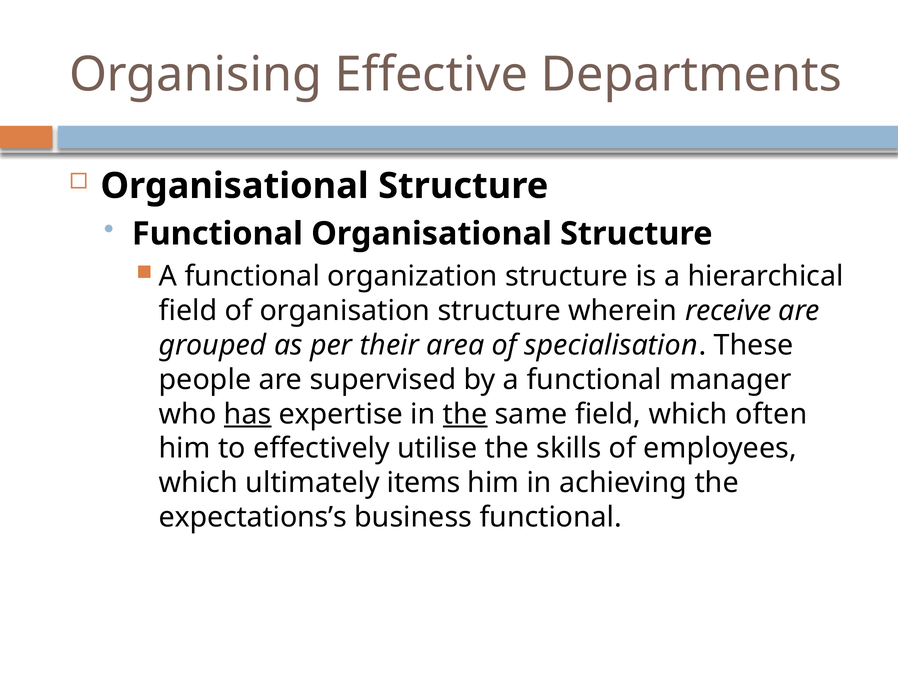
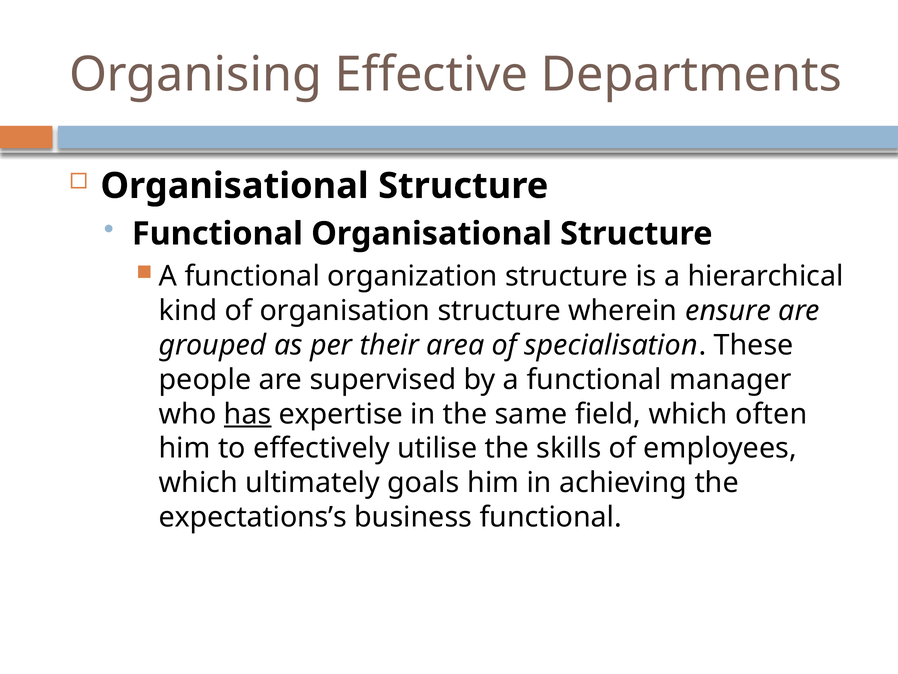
field at (188, 311): field -> kind
receive: receive -> ensure
the at (465, 414) underline: present -> none
items: items -> goals
